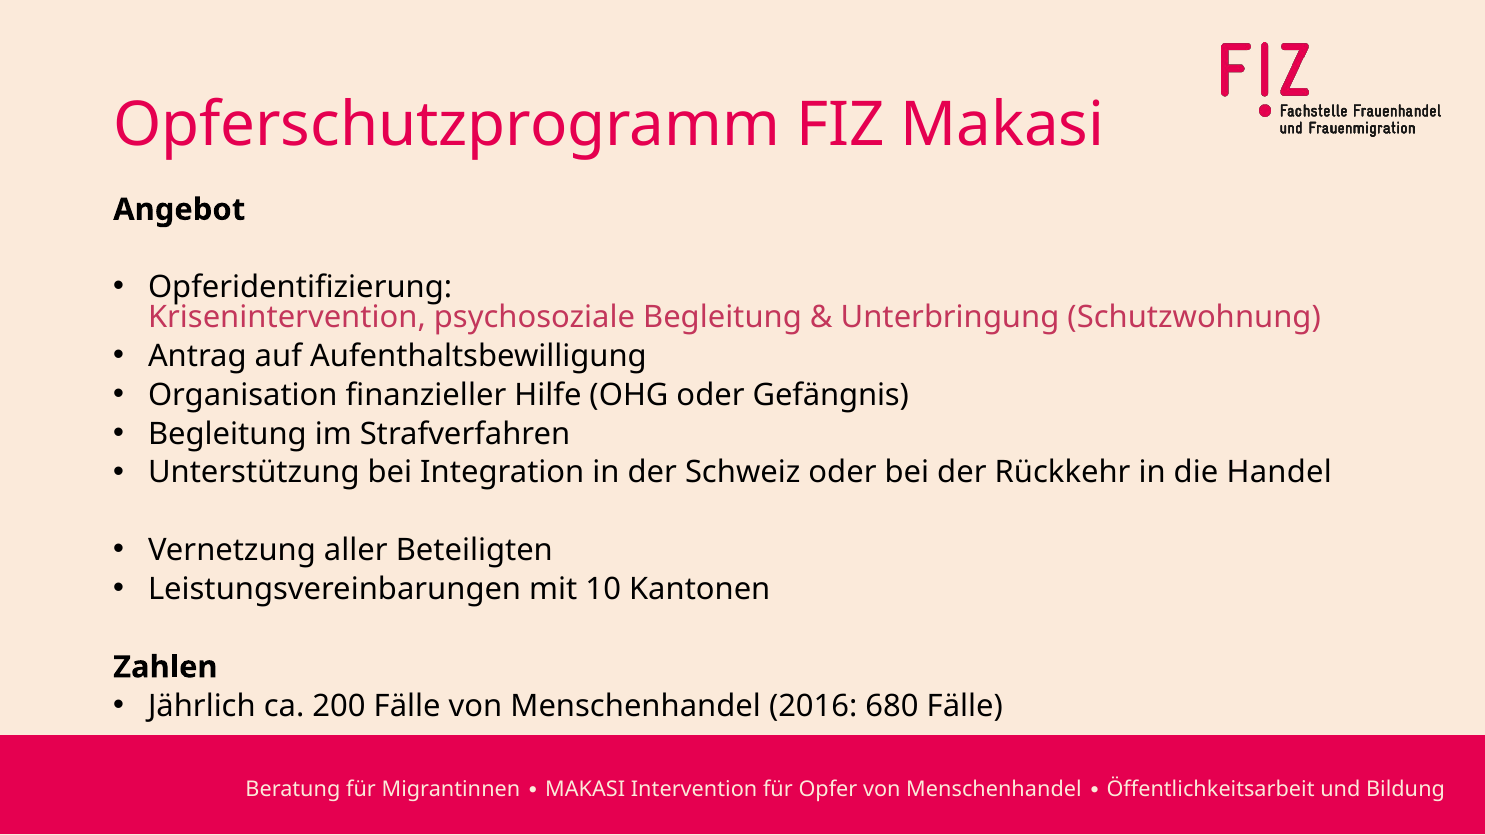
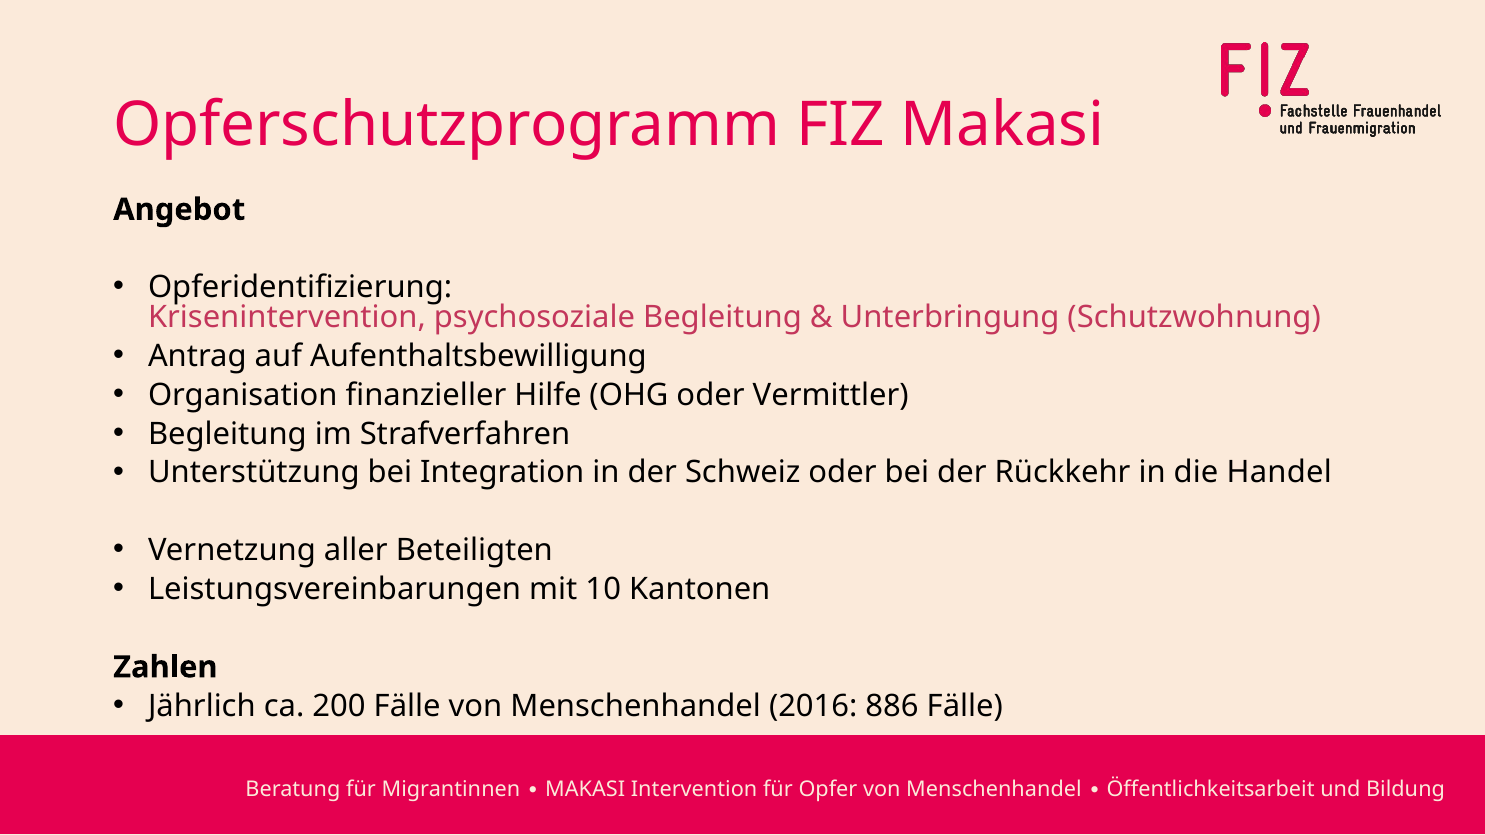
Gefängnis: Gefängnis -> Vermittler
680: 680 -> 886
